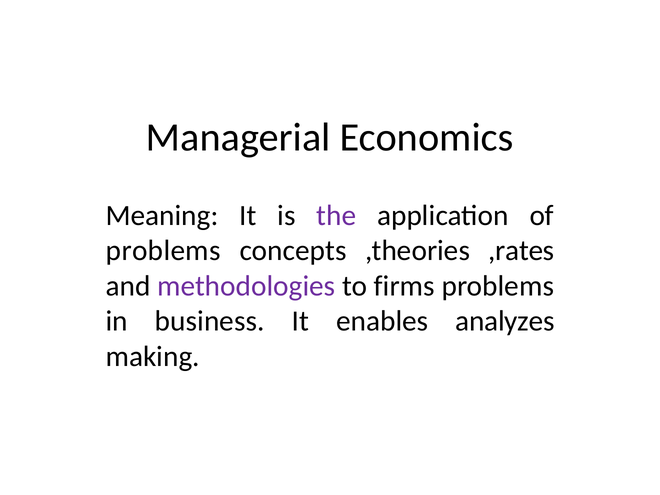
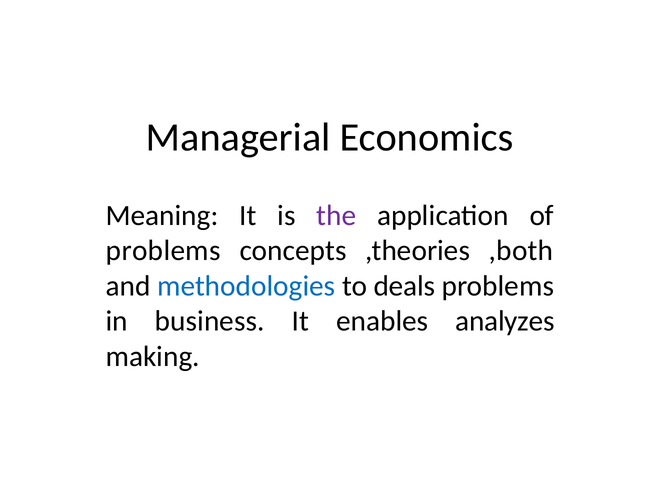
,rates: ,rates -> ,both
methodologies colour: purple -> blue
firms: firms -> deals
